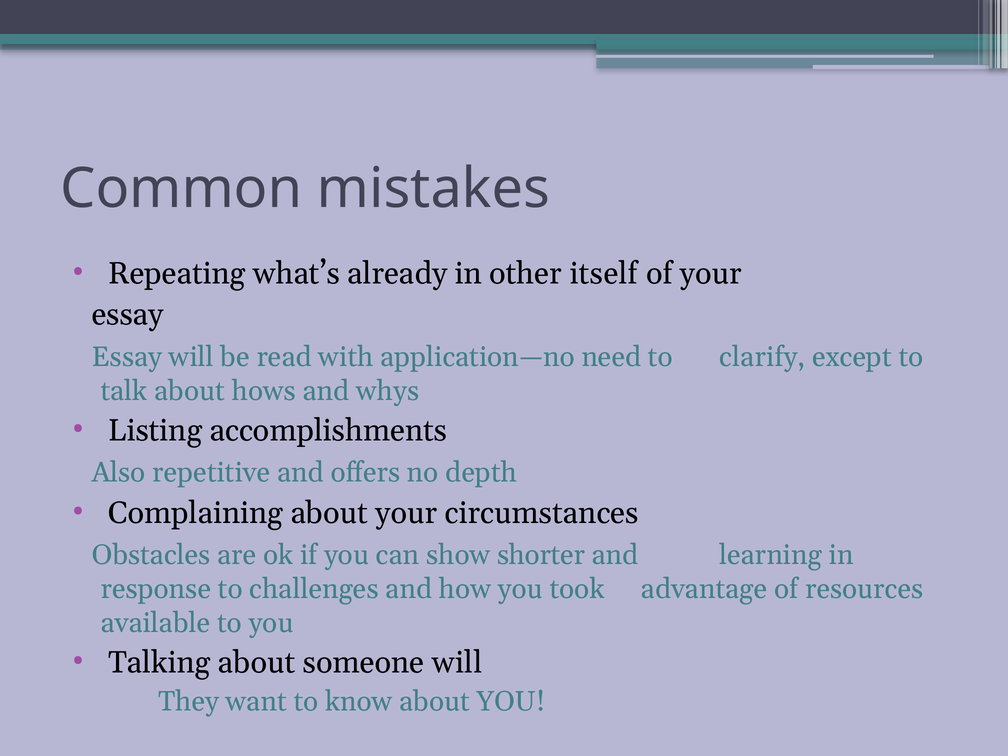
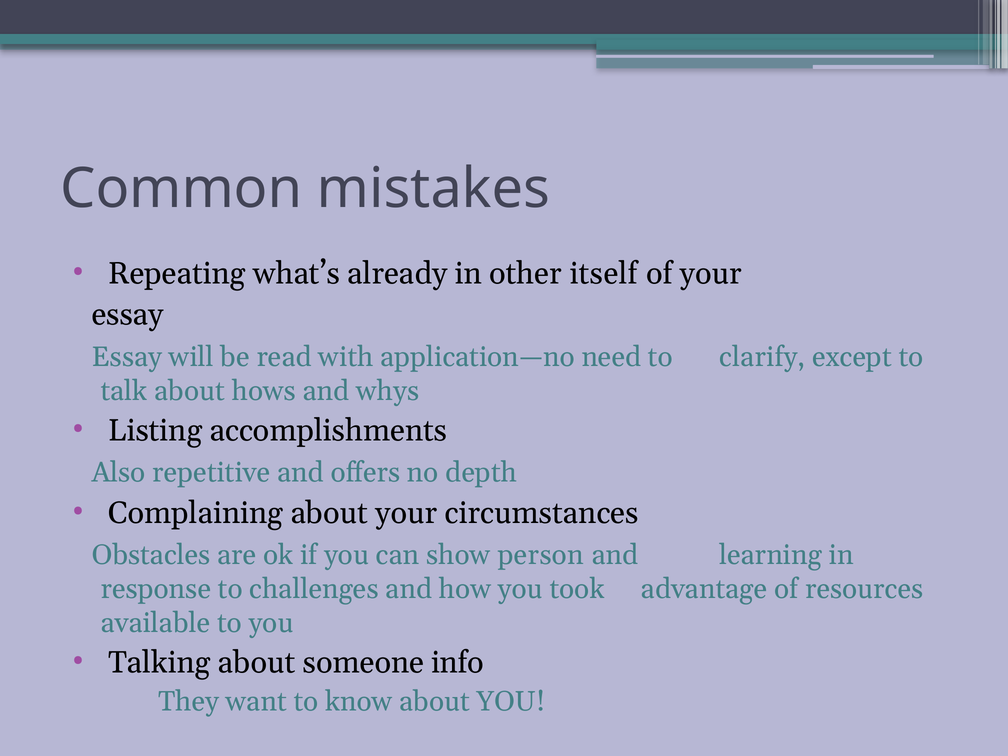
shorter: shorter -> person
someone will: will -> info
